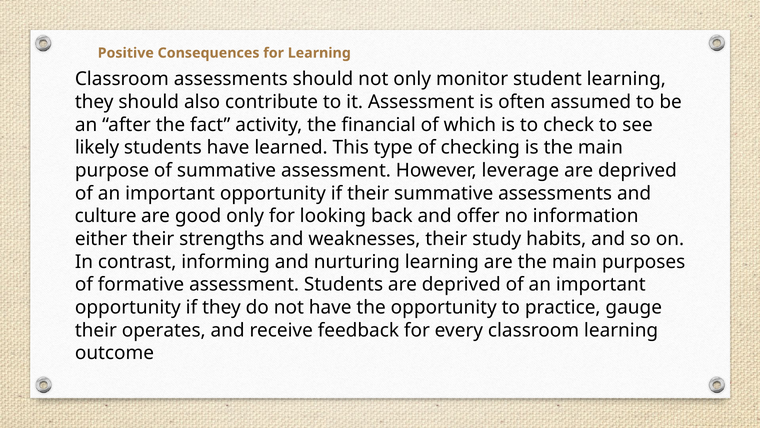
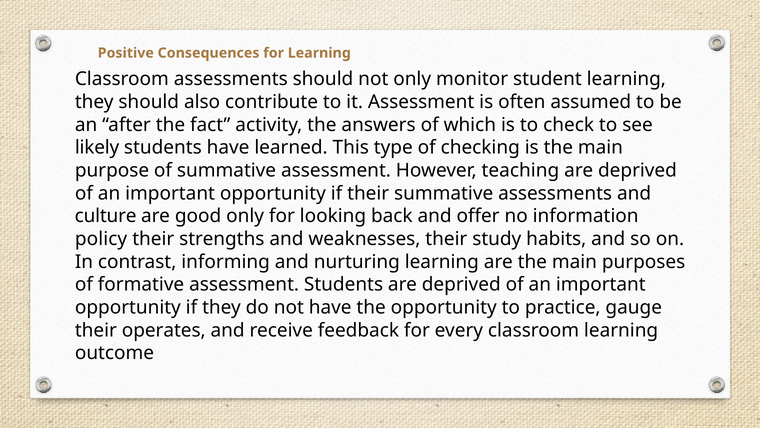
financial: financial -> answers
leverage: leverage -> teaching
either: either -> policy
